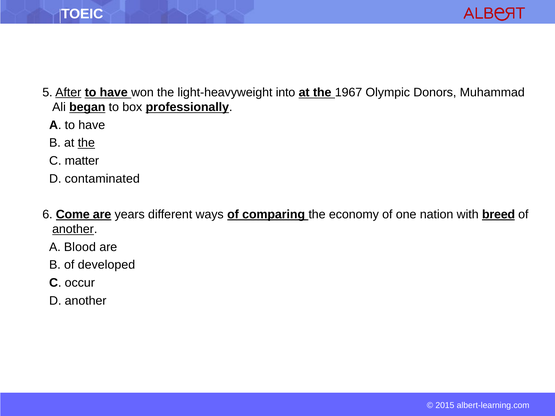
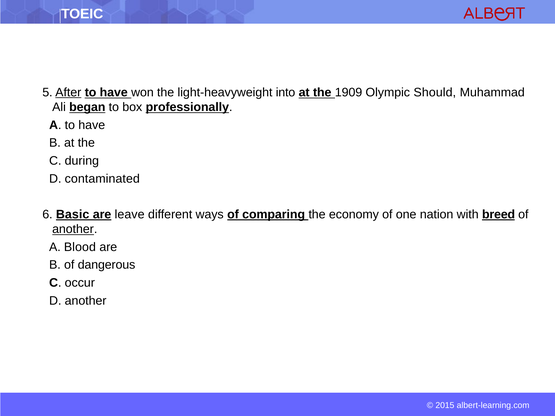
1967: 1967 -> 1909
Donors: Donors -> Should
the at (86, 143) underline: present -> none
matter: matter -> during
Come: Come -> Basic
years: years -> leave
developed: developed -> dangerous
